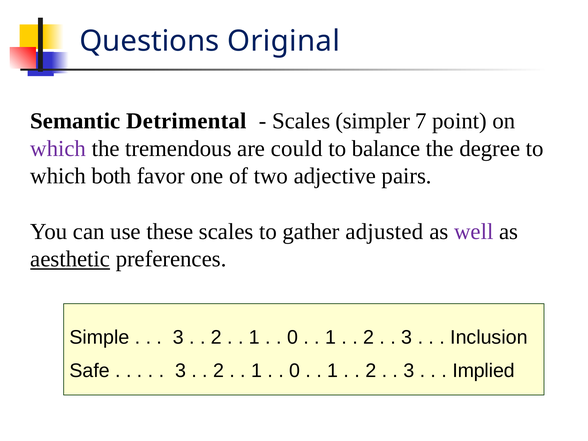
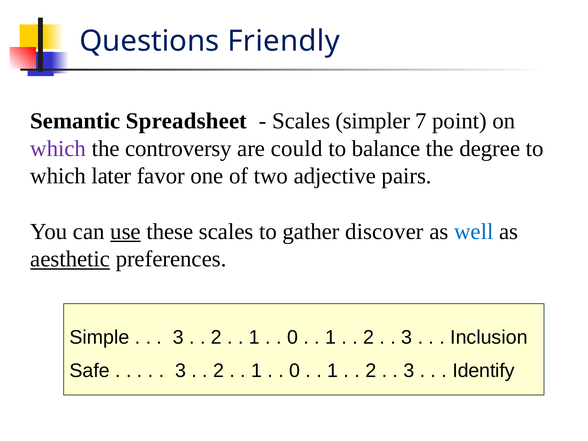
Original: Original -> Friendly
Detrimental: Detrimental -> Spreadsheet
tremendous: tremendous -> controversy
both: both -> later
use underline: none -> present
adjusted: adjusted -> discover
well colour: purple -> blue
Implied: Implied -> Identify
